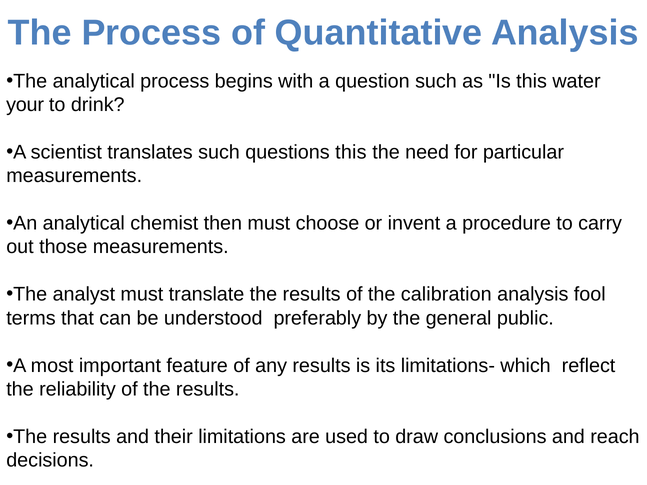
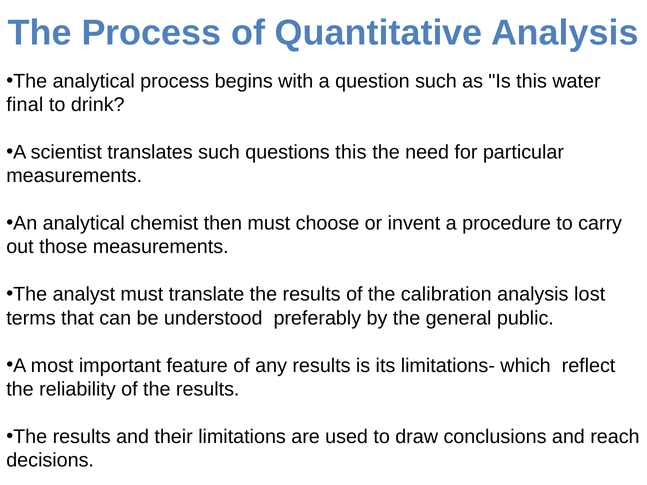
your: your -> final
fool: fool -> lost
